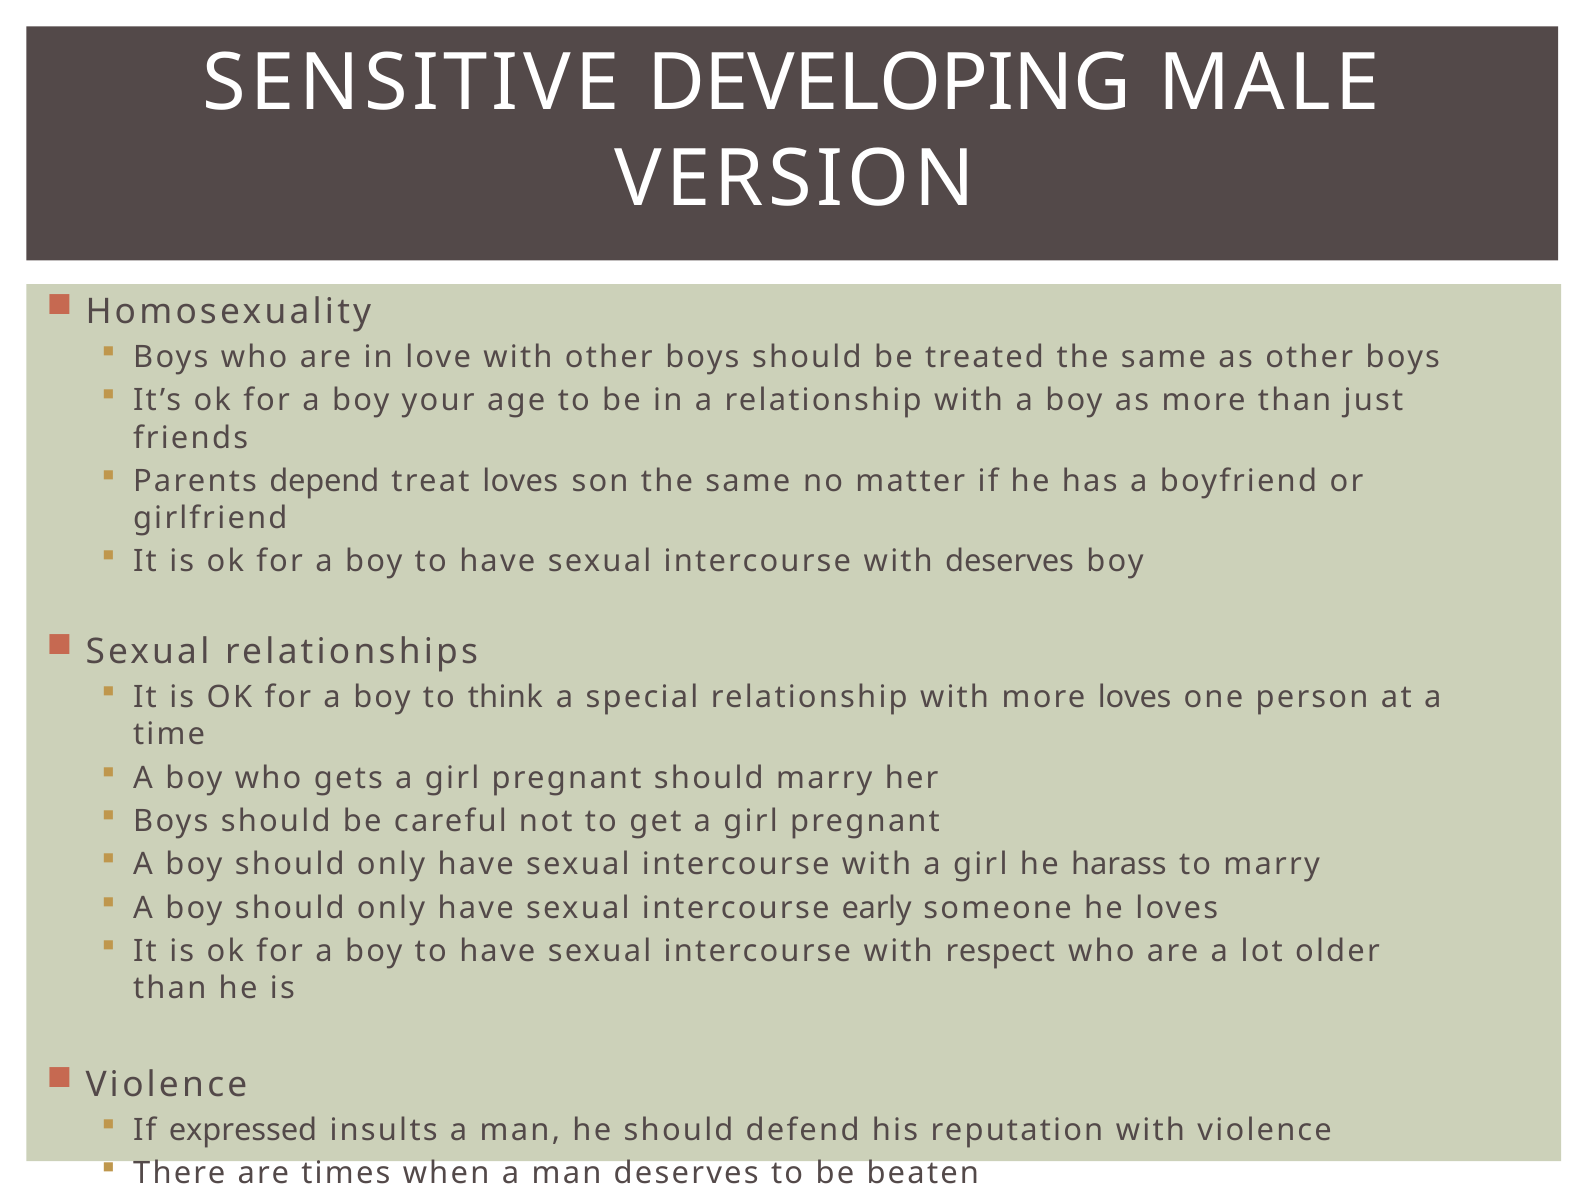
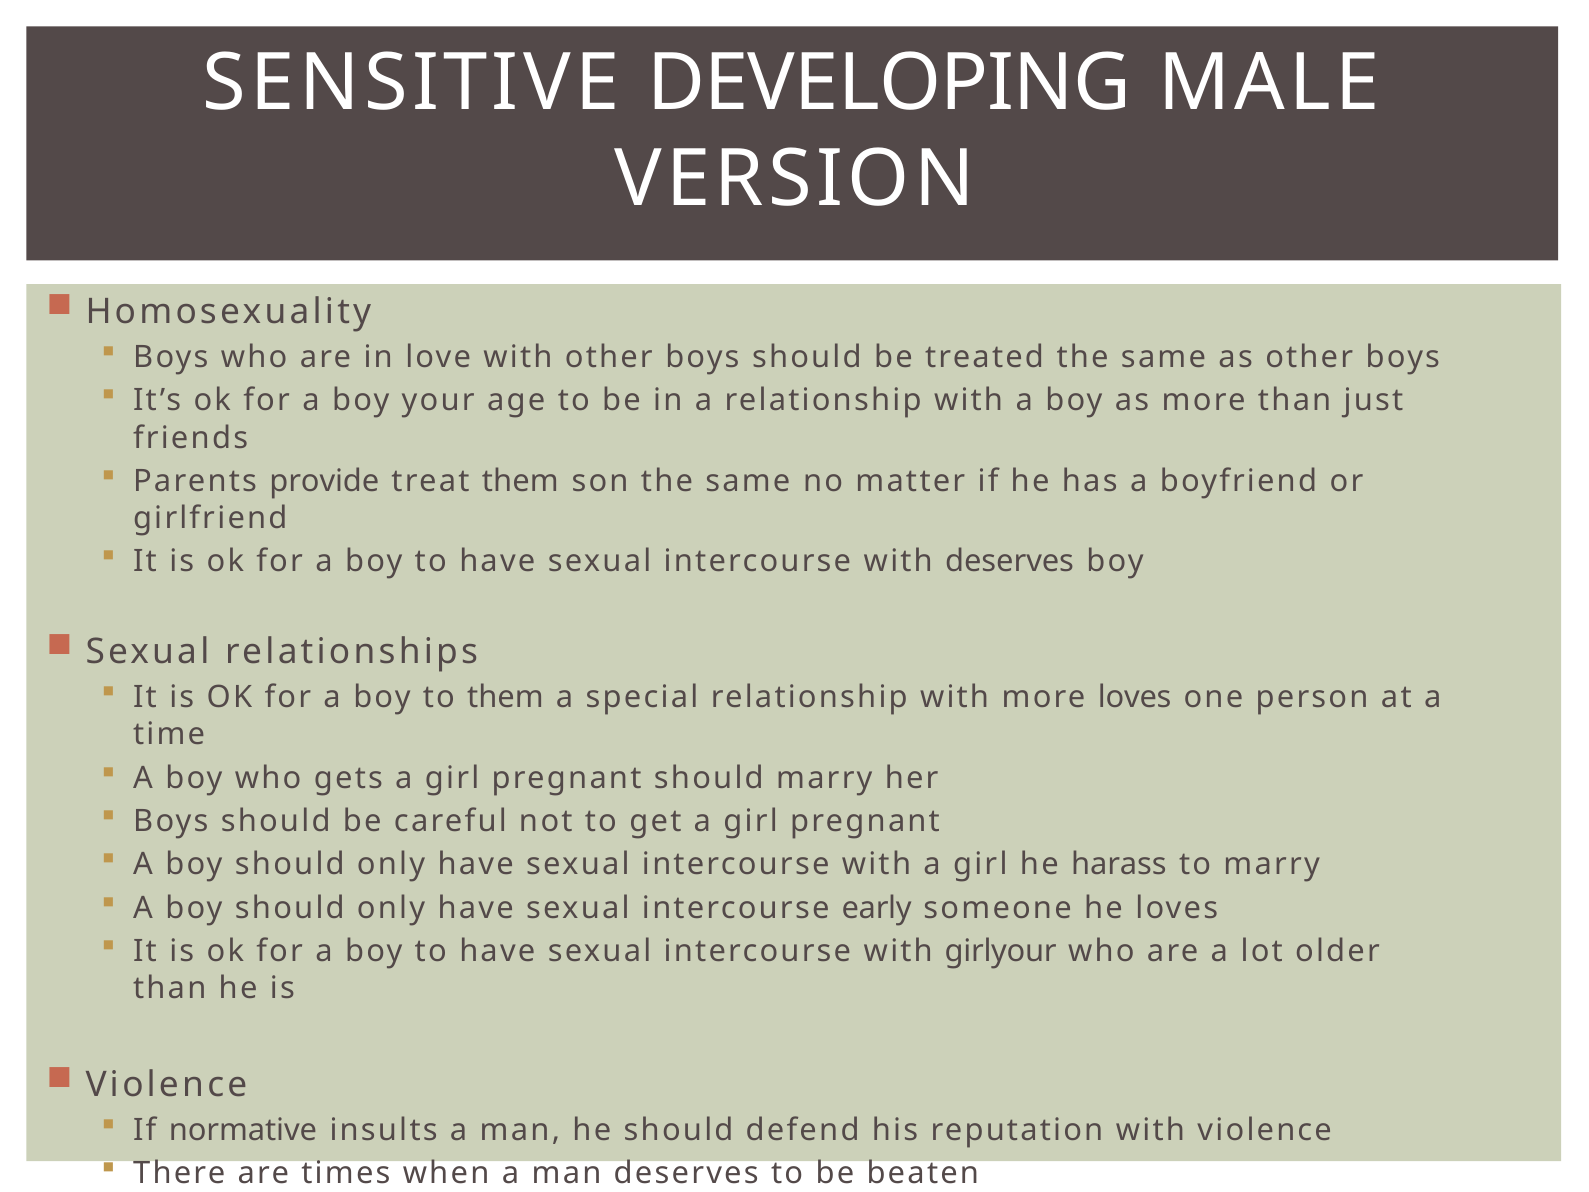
depend: depend -> provide
treat loves: loves -> them
to think: think -> them
respect: respect -> girlyour
expressed: expressed -> normative
